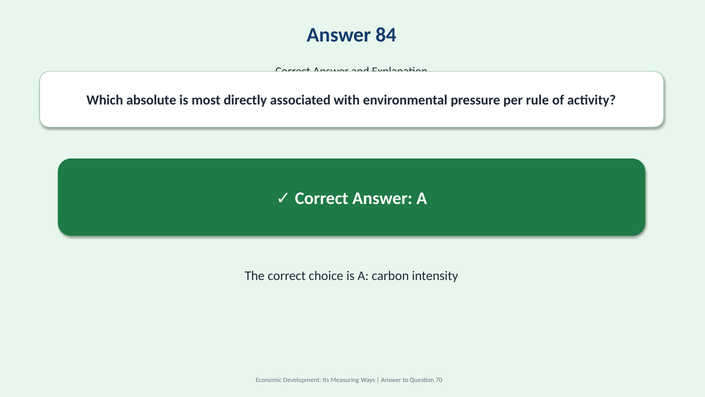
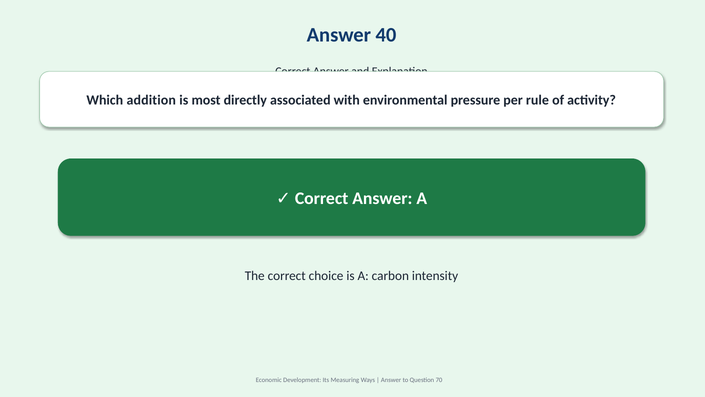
84: 84 -> 40
absolute: absolute -> addition
